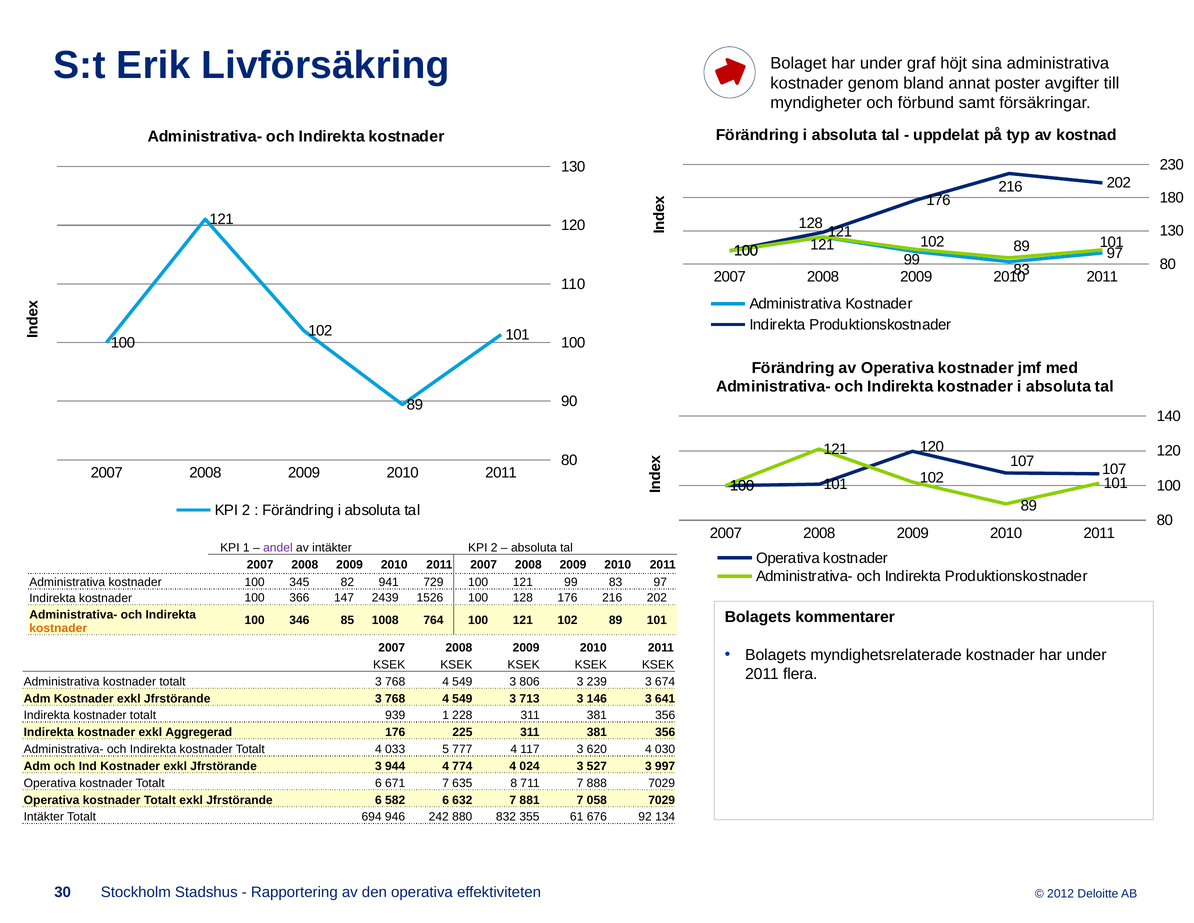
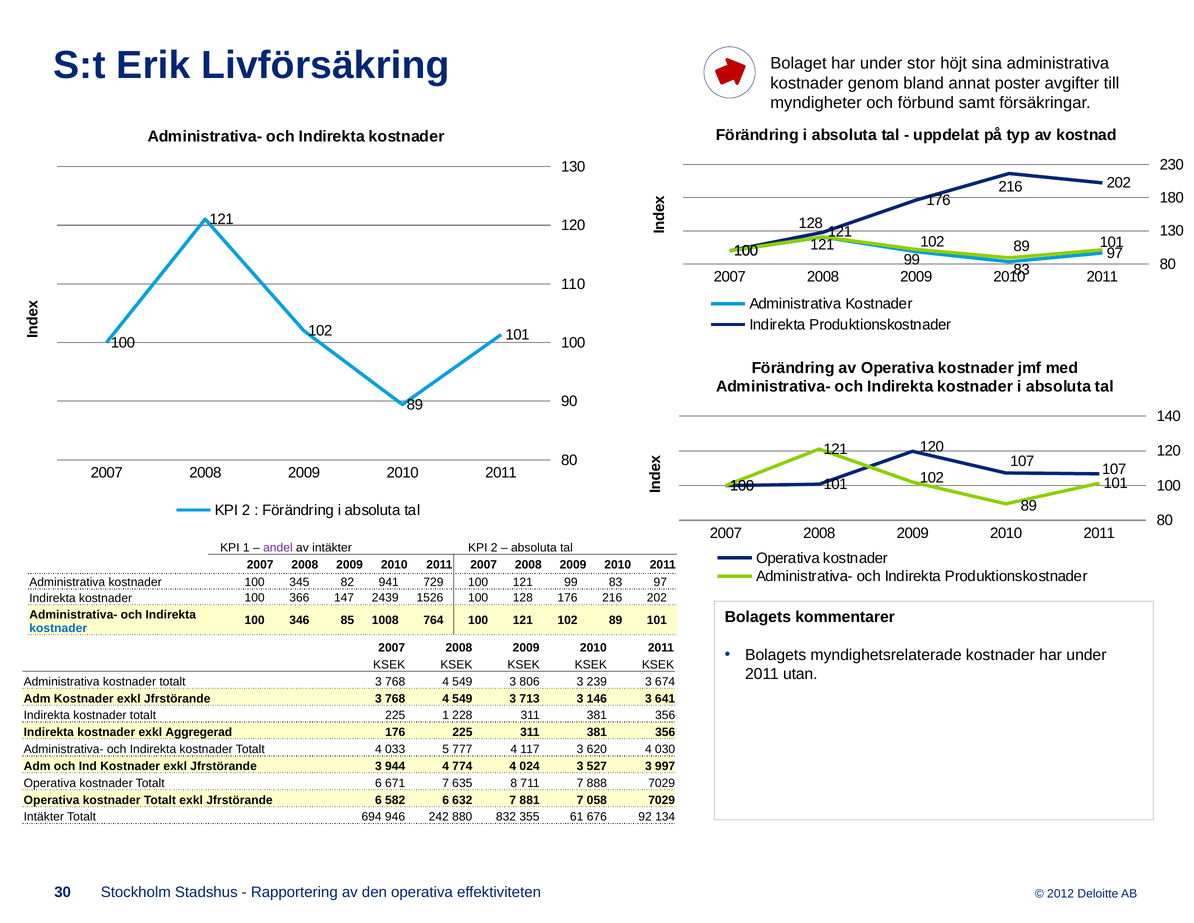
graf: graf -> stor
kostnader at (58, 628) colour: orange -> blue
flera: flera -> utan
totalt 939: 939 -> 225
